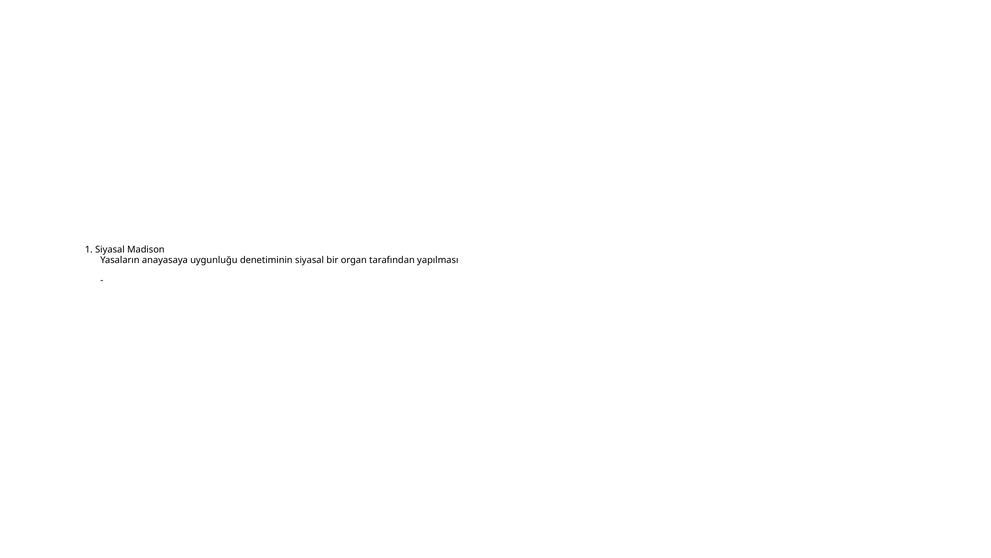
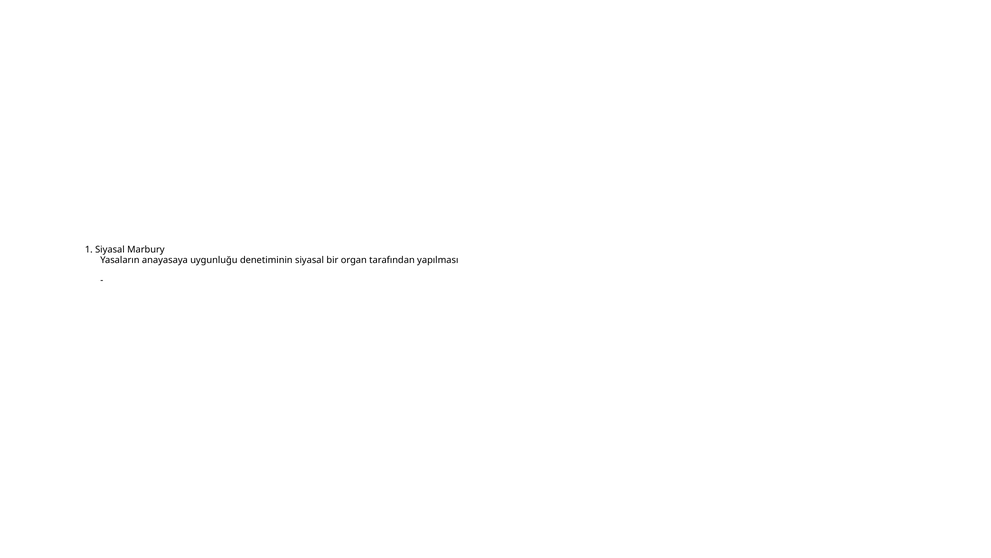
Madison: Madison -> Marbury
